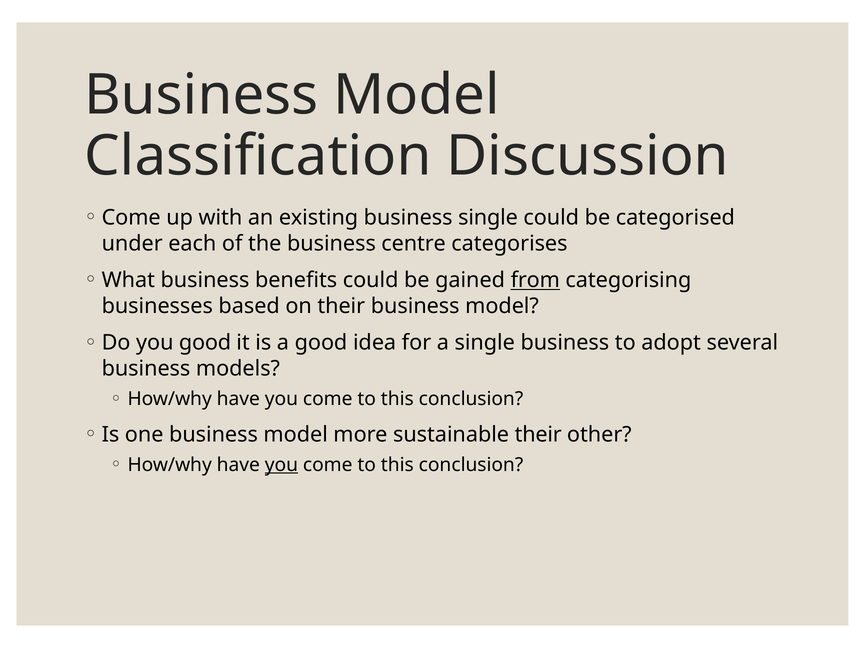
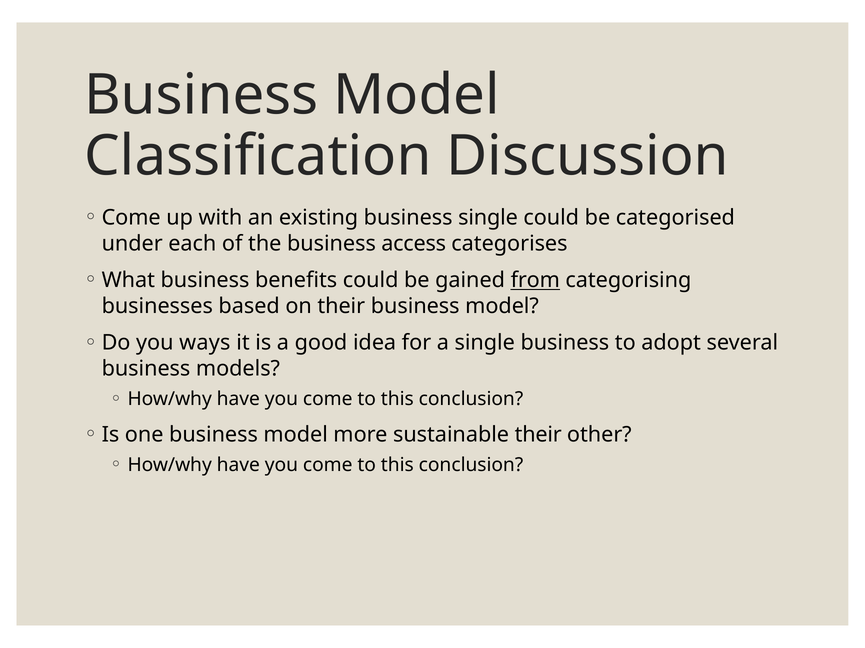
centre: centre -> access
you good: good -> ways
you at (281, 465) underline: present -> none
